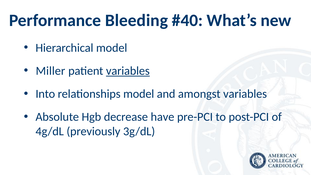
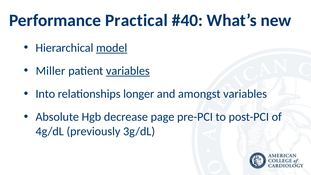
Bleeding: Bleeding -> Practical
model at (112, 48) underline: none -> present
relationships model: model -> longer
have: have -> page
